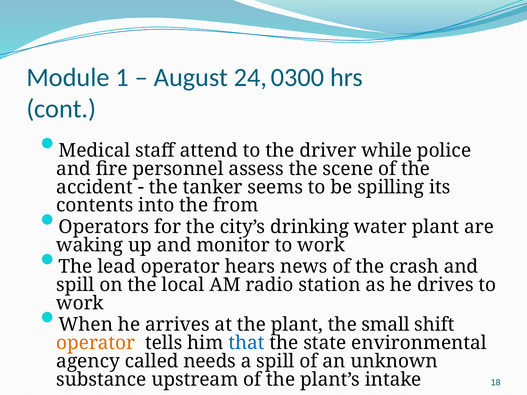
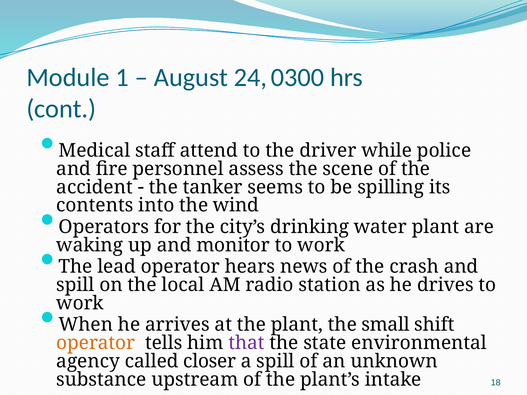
from: from -> wind
that colour: blue -> purple
needs: needs -> closer
